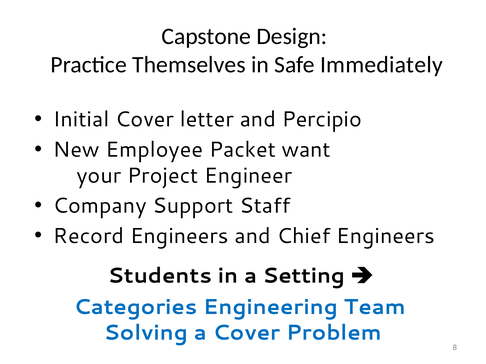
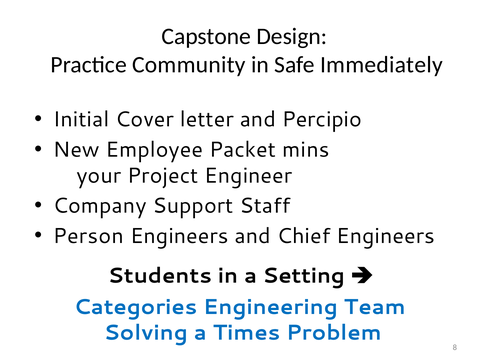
Themselves: Themselves -> Community
want: want -> mins
Record: Record -> Person
a Cover: Cover -> Times
